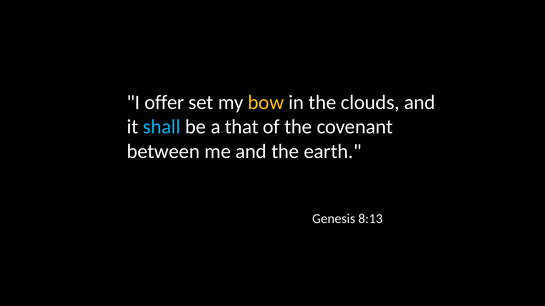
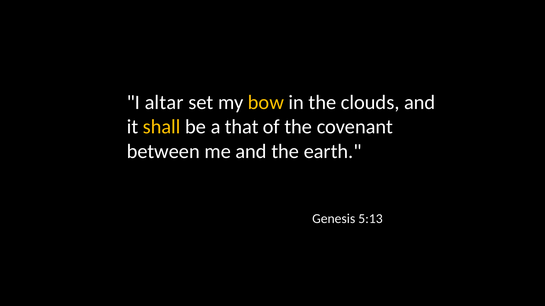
offer: offer -> altar
shall colour: light blue -> yellow
8:13: 8:13 -> 5:13
